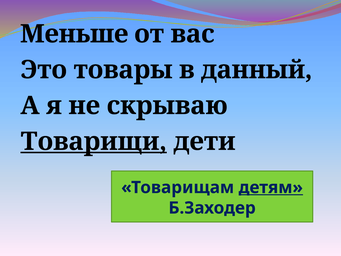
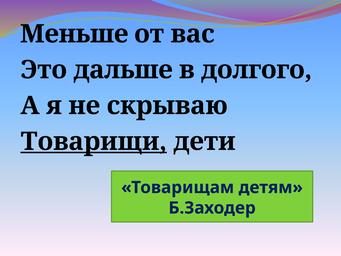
товары: товары -> дальше
данный: данный -> долгого
детям underline: present -> none
